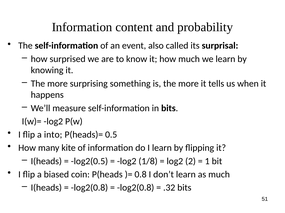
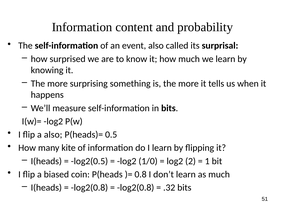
a into: into -> also
1/8: 1/8 -> 1/0
